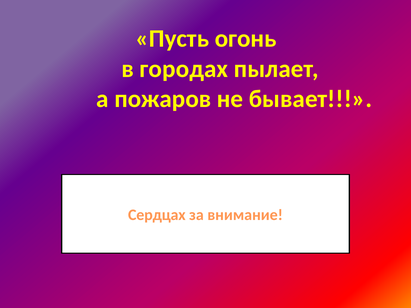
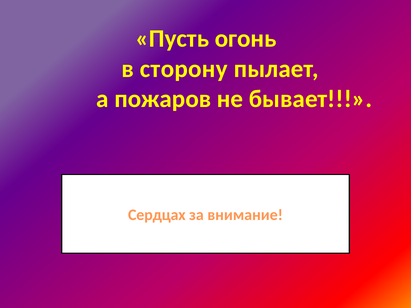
городах: городах -> сторону
